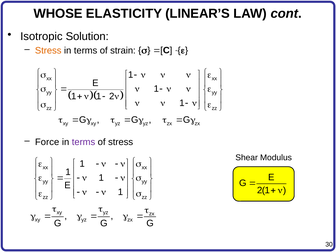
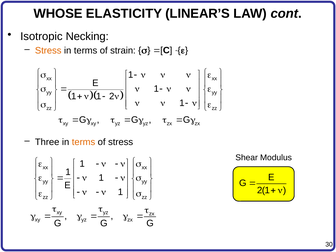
Solution: Solution -> Necking
Force: Force -> Three
terms at (84, 142) colour: purple -> orange
